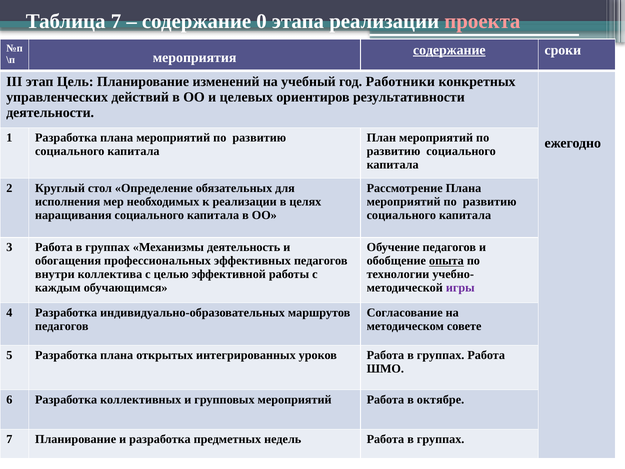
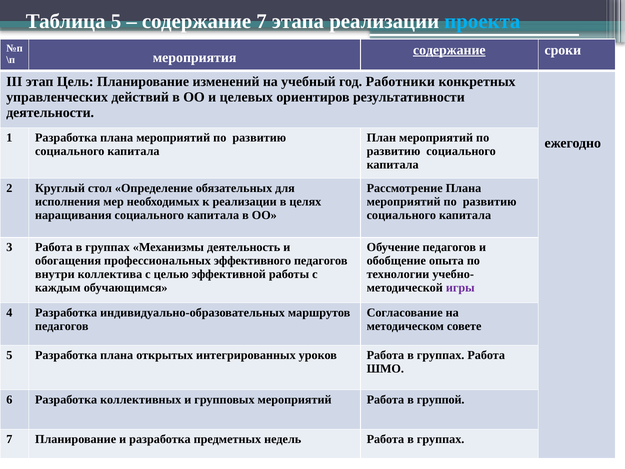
Таблица 7: 7 -> 5
содержание 0: 0 -> 7
проекта colour: pink -> light blue
эффективных: эффективных -> эффективного
опыта underline: present -> none
октябре: октябре -> группой
